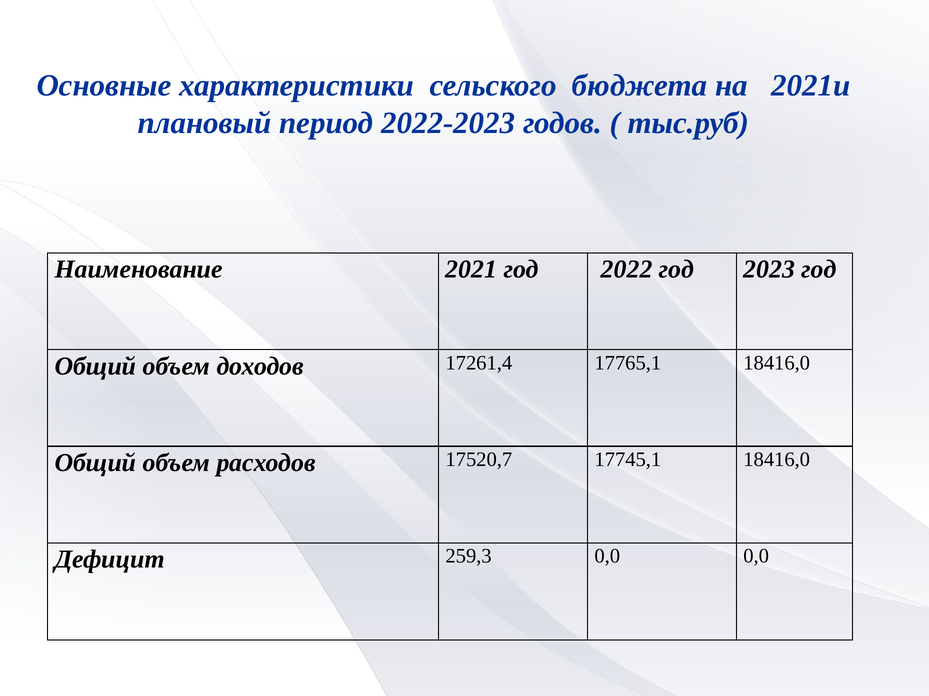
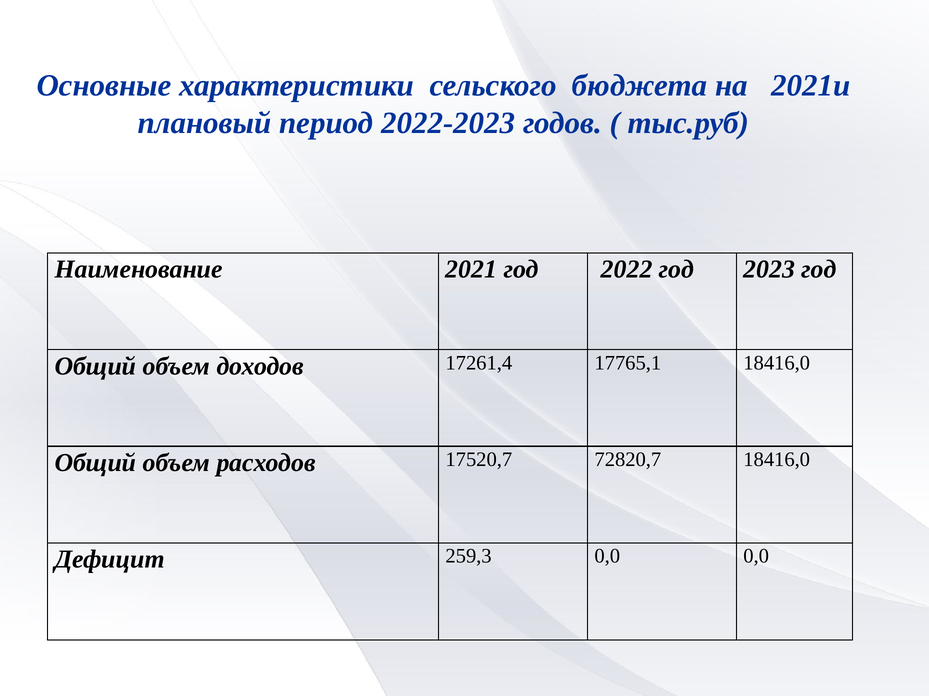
17745,1: 17745,1 -> 72820,7
